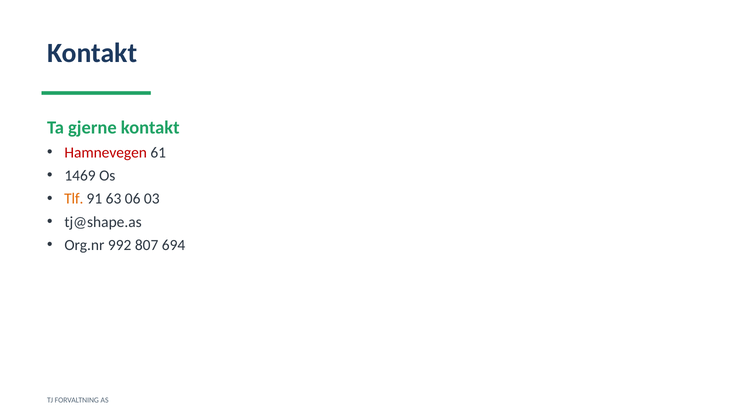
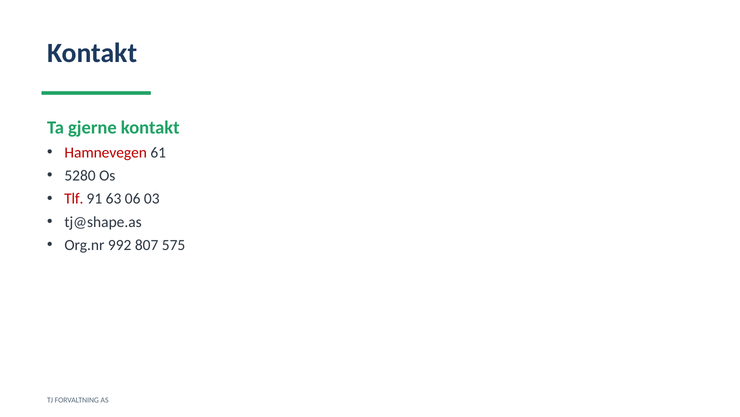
1469: 1469 -> 5280
Tlf colour: orange -> red
694: 694 -> 575
